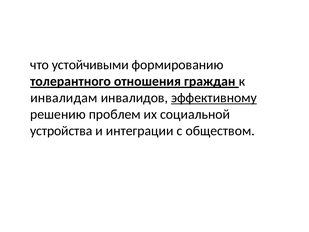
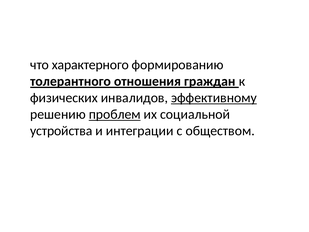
устойчивыми: устойчивыми -> характерного
инвалидам: инвалидам -> физических
проблем underline: none -> present
